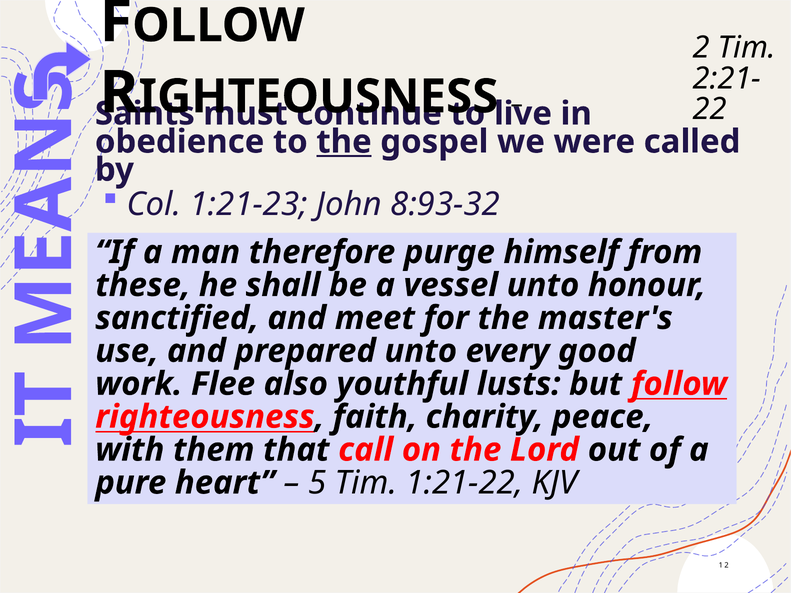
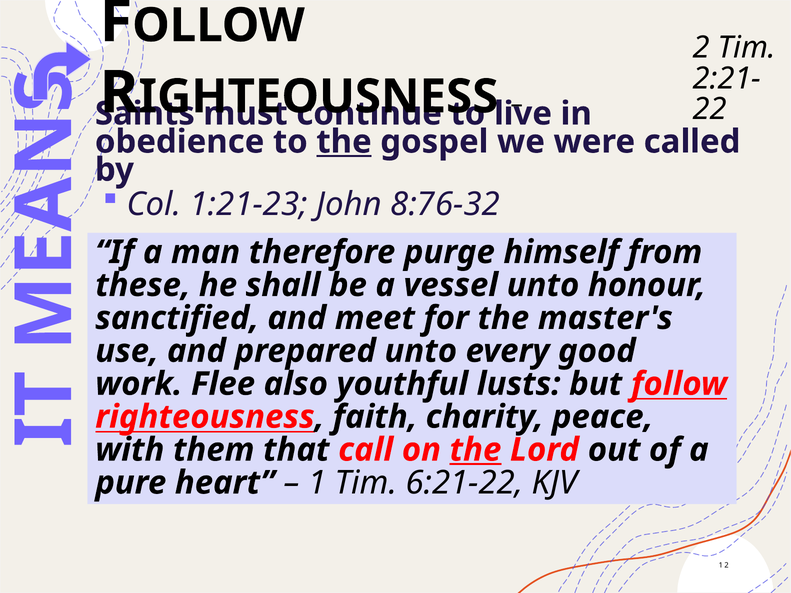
8:93-32: 8:93-32 -> 8:76-32
the at (475, 450) underline: none -> present
5: 5 -> 1
1:21-22: 1:21-22 -> 6:21-22
